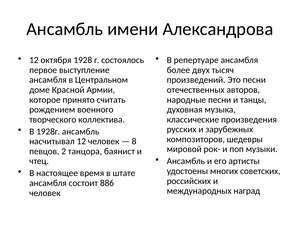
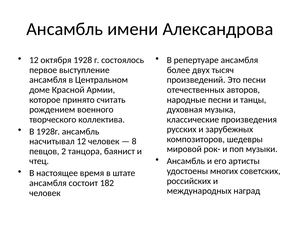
886: 886 -> 182
